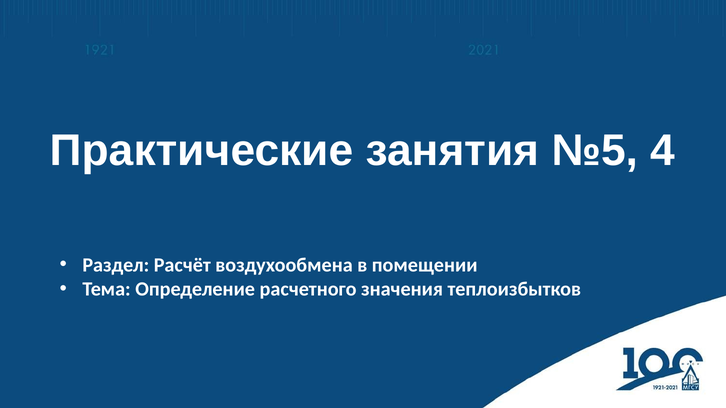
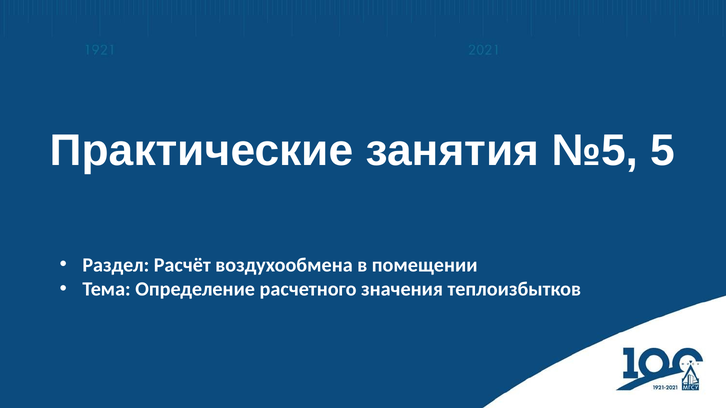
4: 4 -> 5
